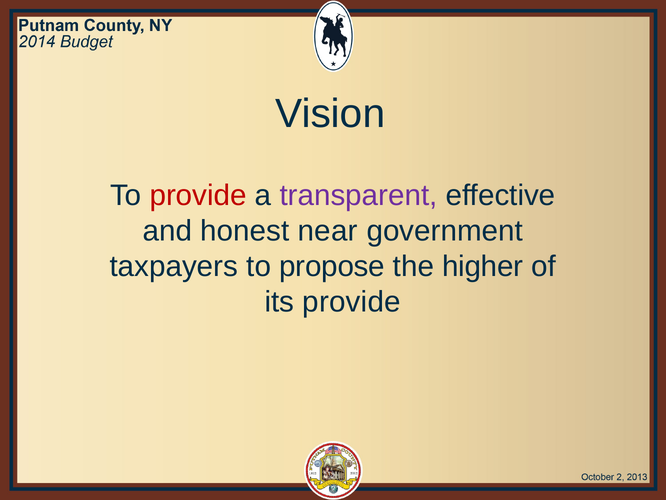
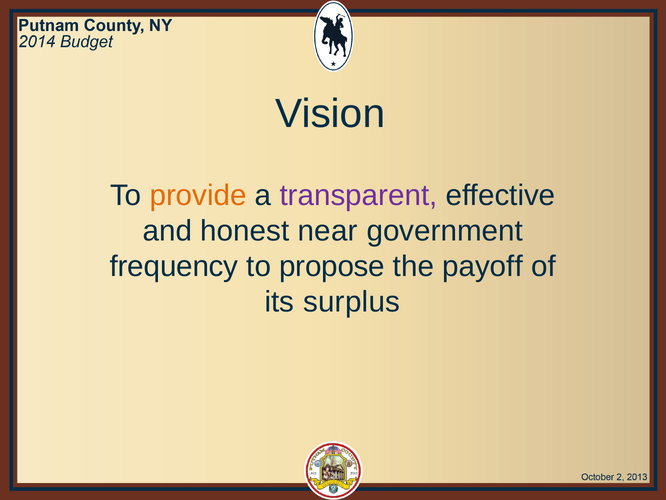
provide at (198, 195) colour: red -> orange
taxpayers: taxpayers -> frequency
higher: higher -> payoff
its provide: provide -> surplus
